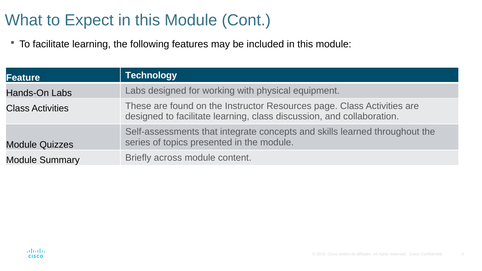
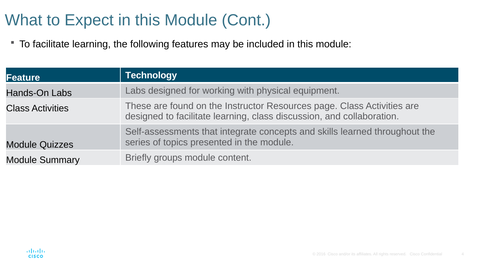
across: across -> groups
